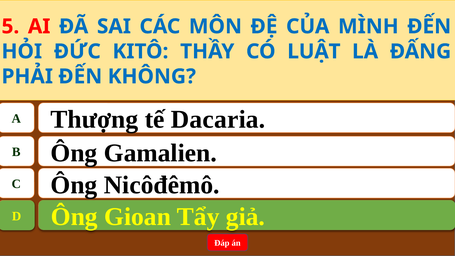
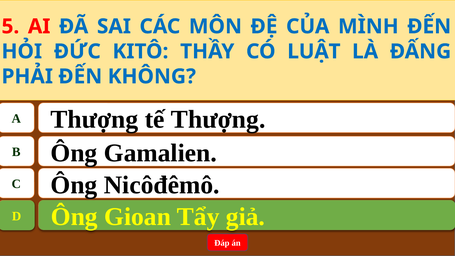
tế Dacaria: Dacaria -> Thượng
